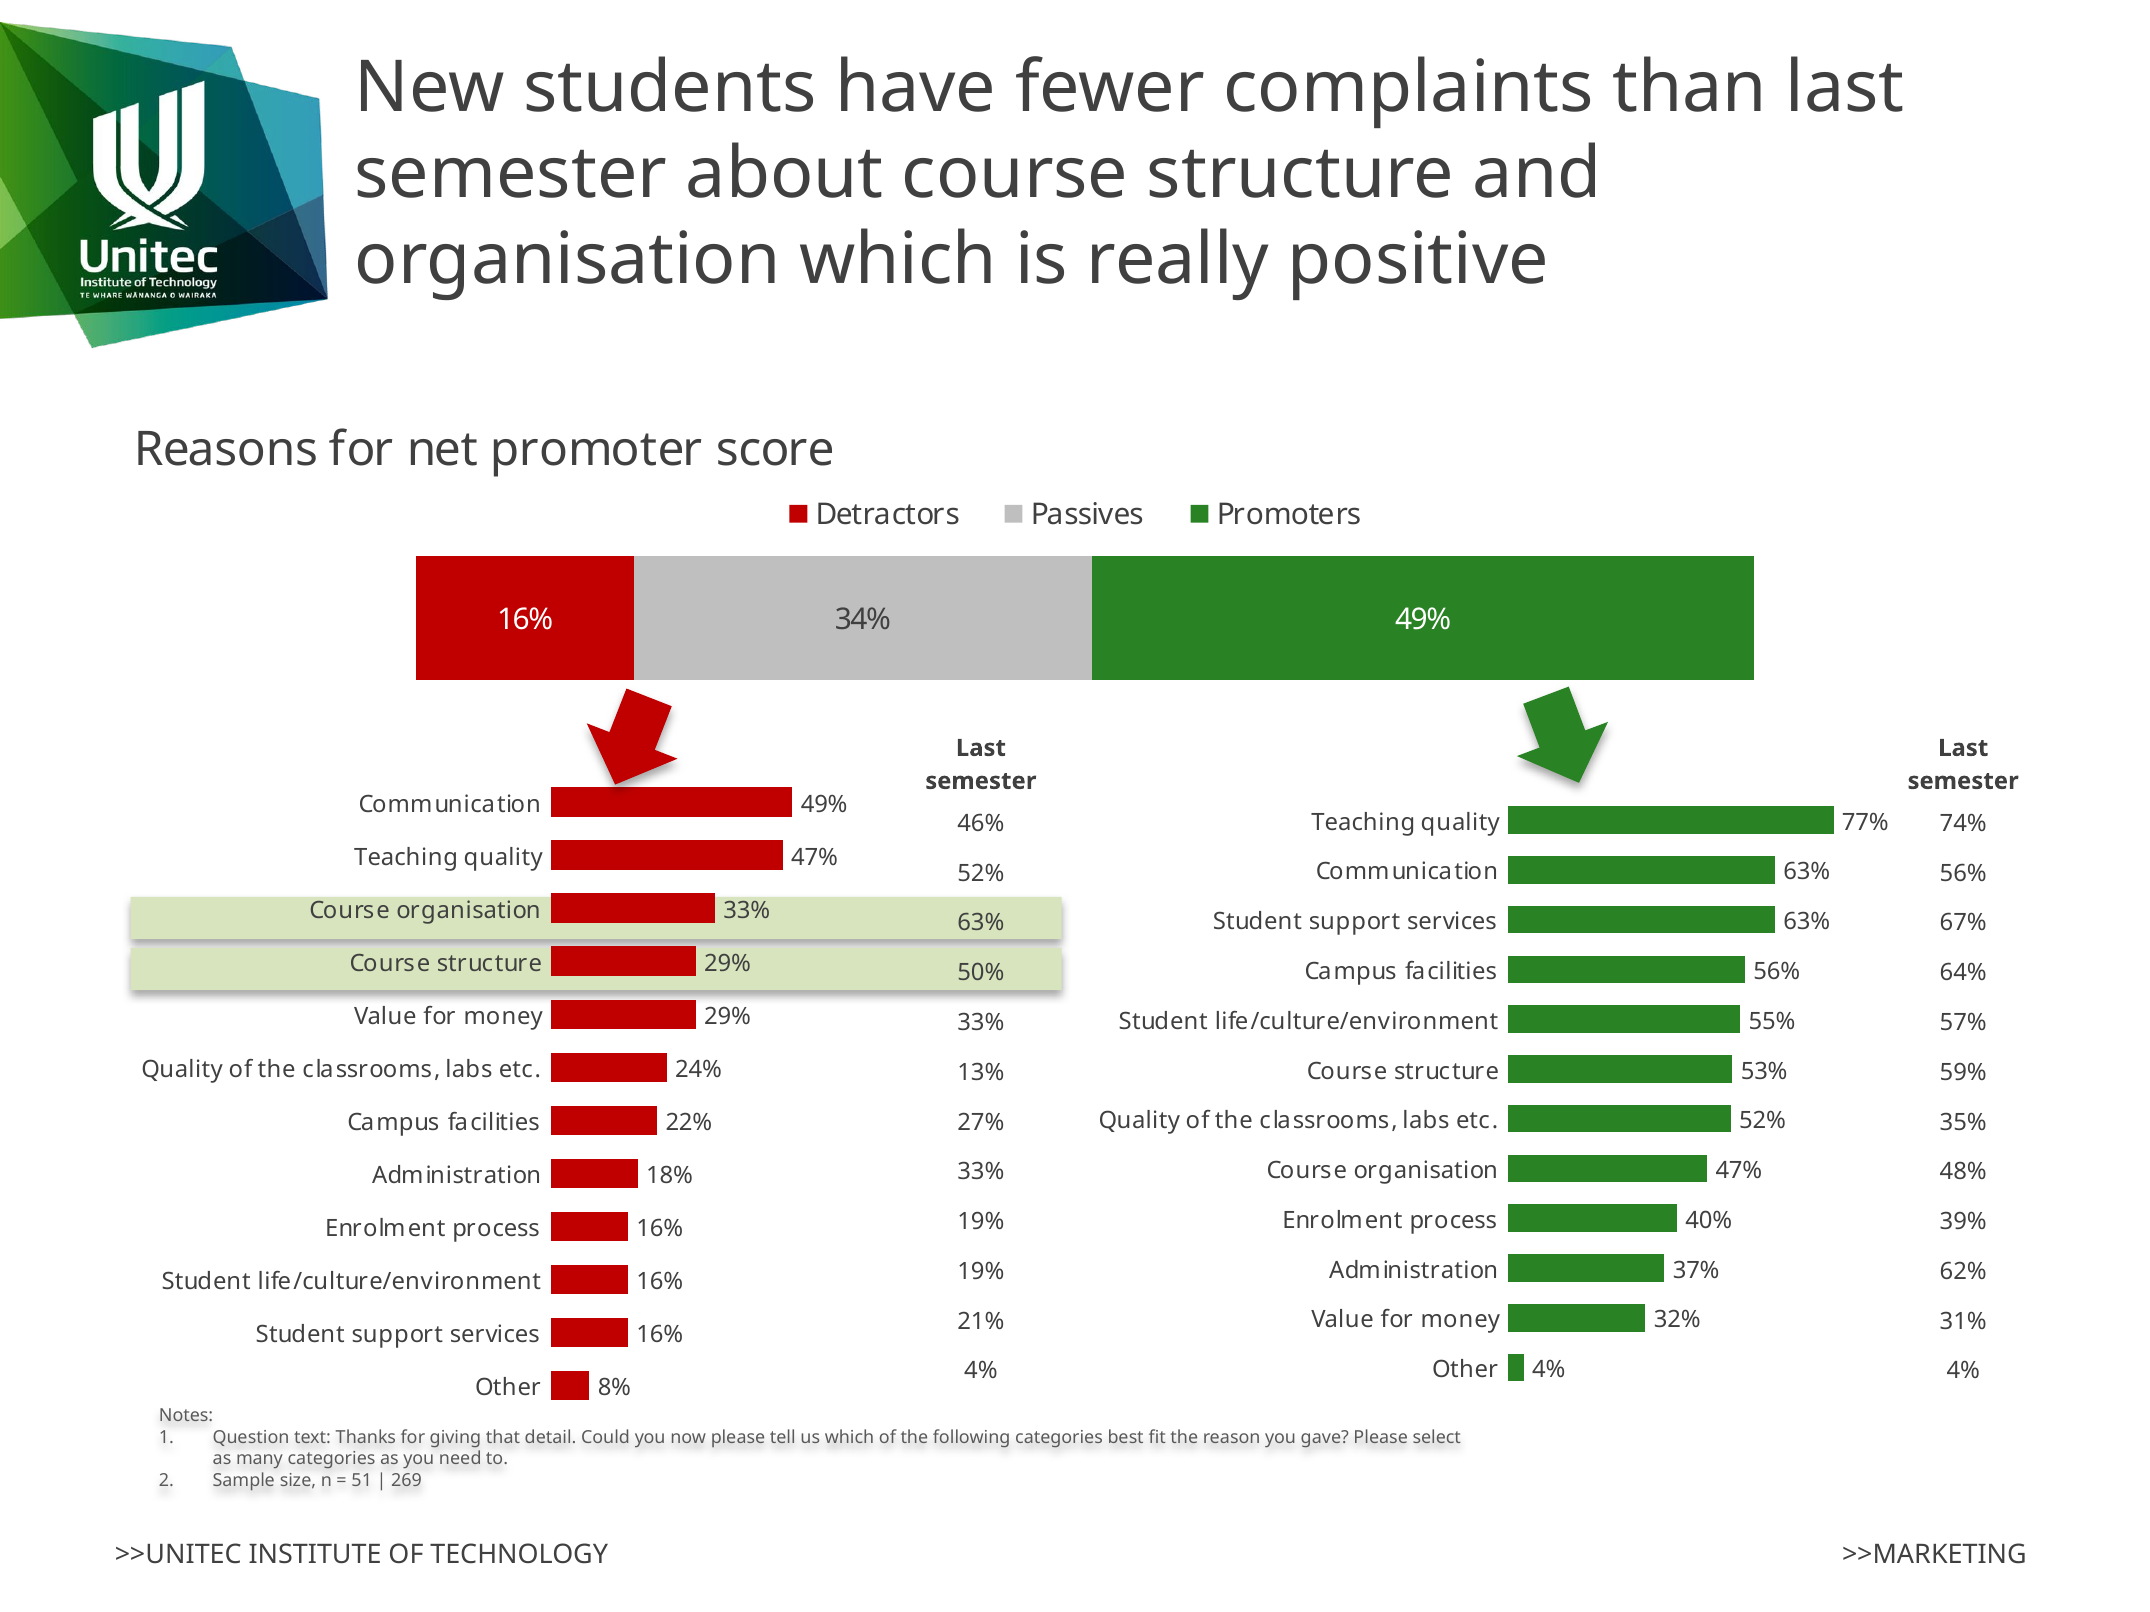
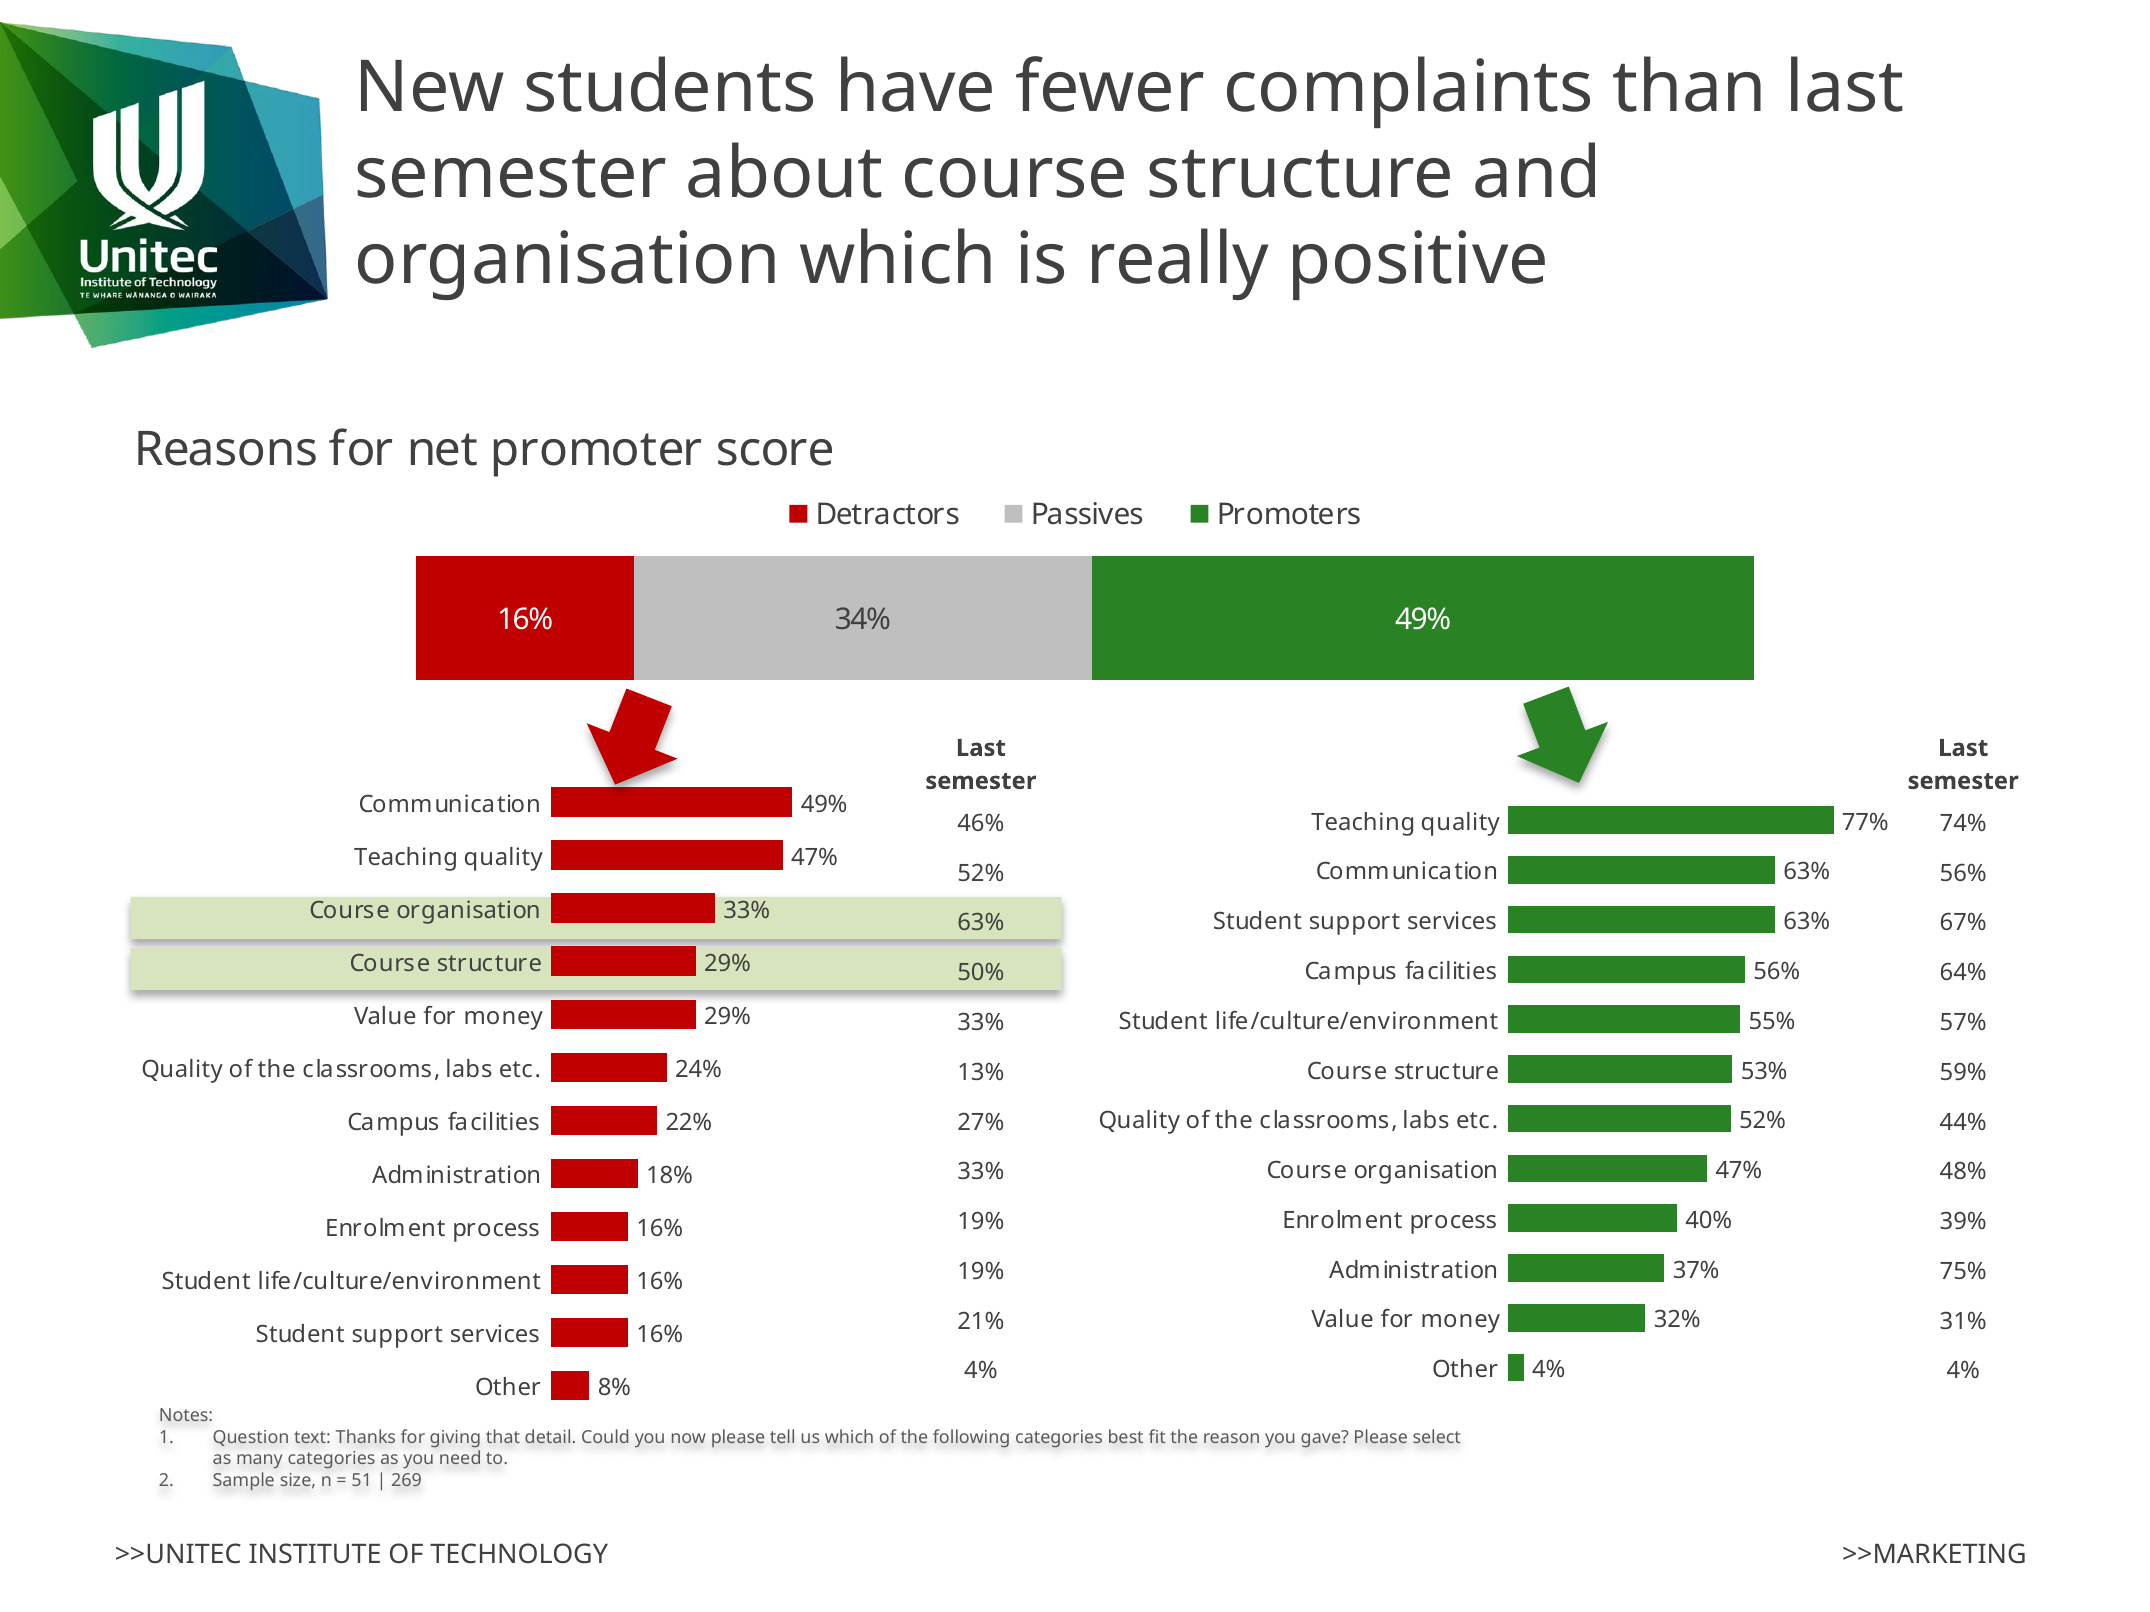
35%: 35% -> 44%
62%: 62% -> 75%
